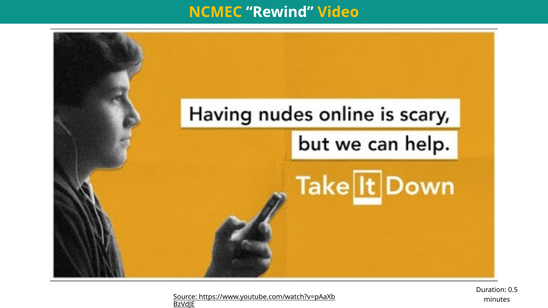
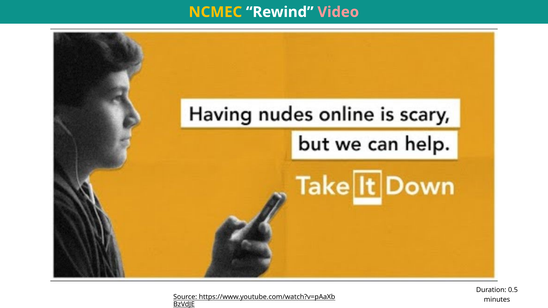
Video colour: yellow -> pink
